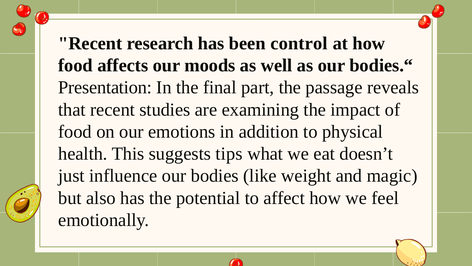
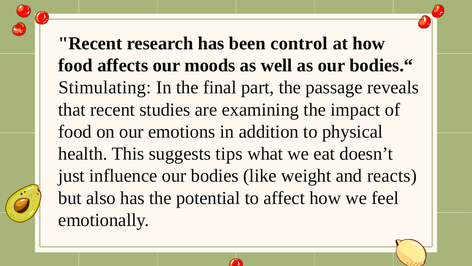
Presentation: Presentation -> Stimulating
magic: magic -> reacts
